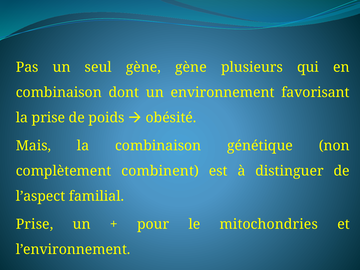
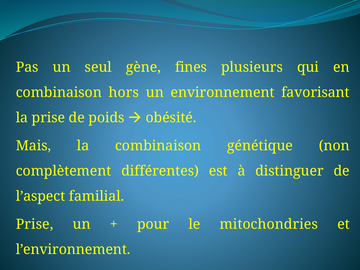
gène gène: gène -> fines
dont: dont -> hors
combinent: combinent -> différentes
